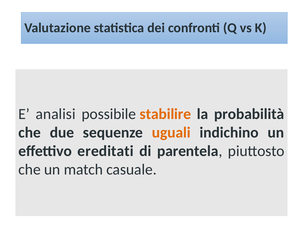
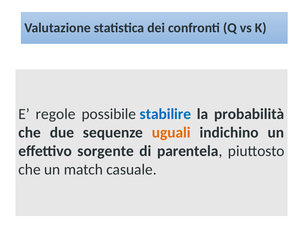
analisi: analisi -> regole
stabilire colour: orange -> blue
ereditati: ereditati -> sorgente
